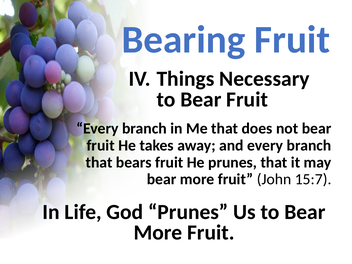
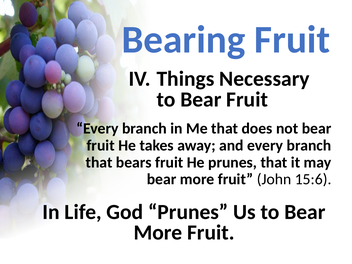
15:7: 15:7 -> 15:6
